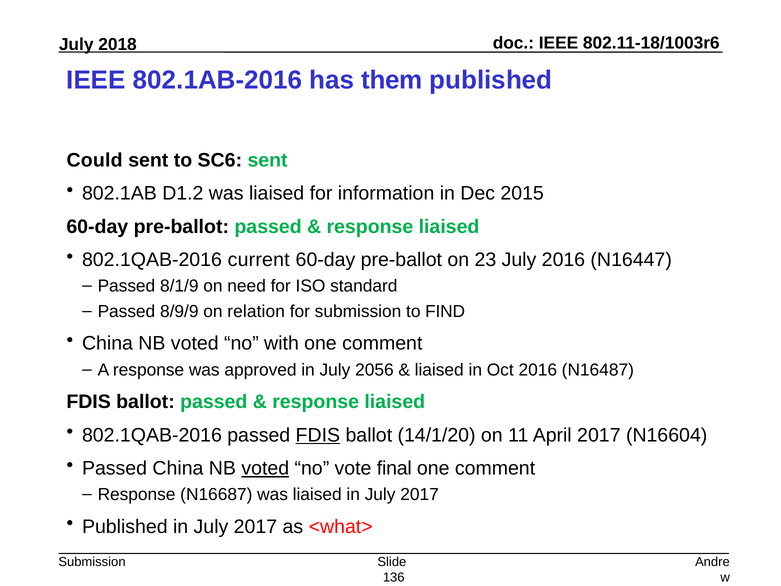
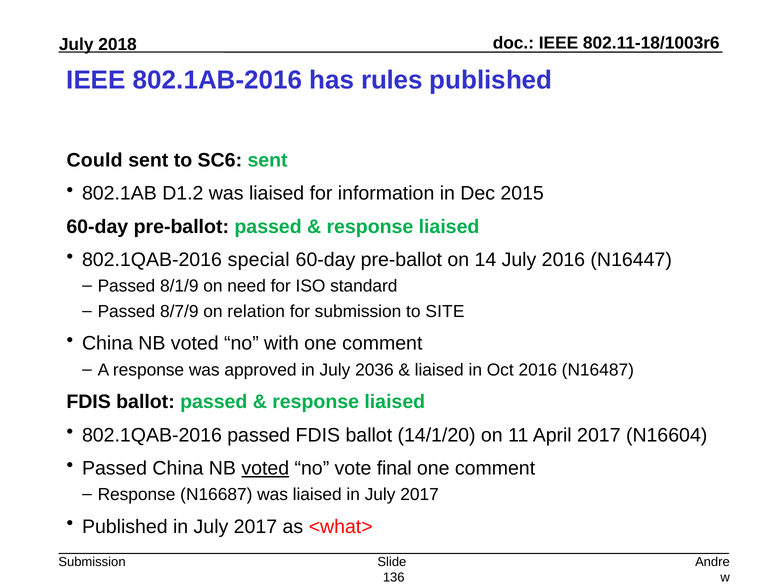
them: them -> rules
current: current -> special
23: 23 -> 14
8/9/9: 8/9/9 -> 8/7/9
FIND: FIND -> SITE
2056: 2056 -> 2036
FDIS at (318, 435) underline: present -> none
